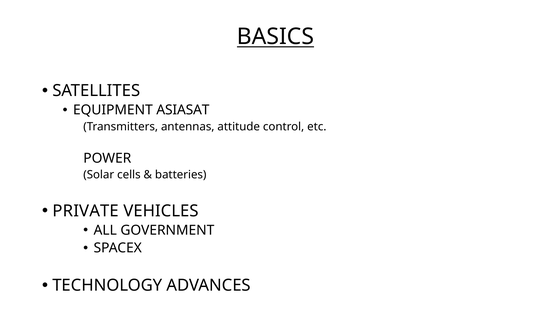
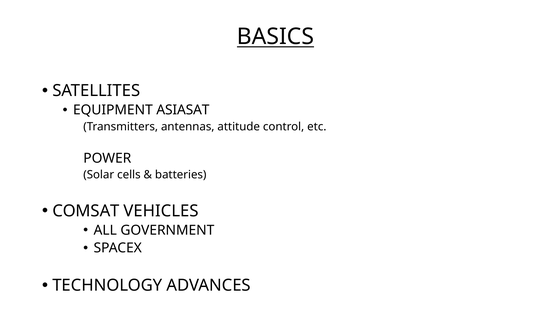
PRIVATE: PRIVATE -> COMSAT
